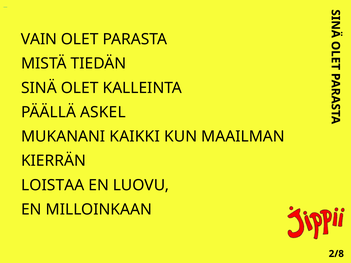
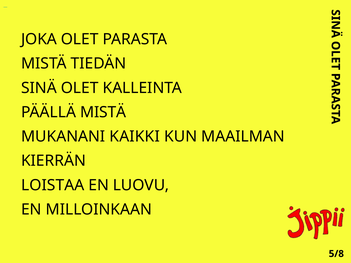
VAIN: VAIN -> JOKA
PÄÄLLÄ ASKEL: ASKEL -> MISTÄ
2/8: 2/8 -> 5/8
